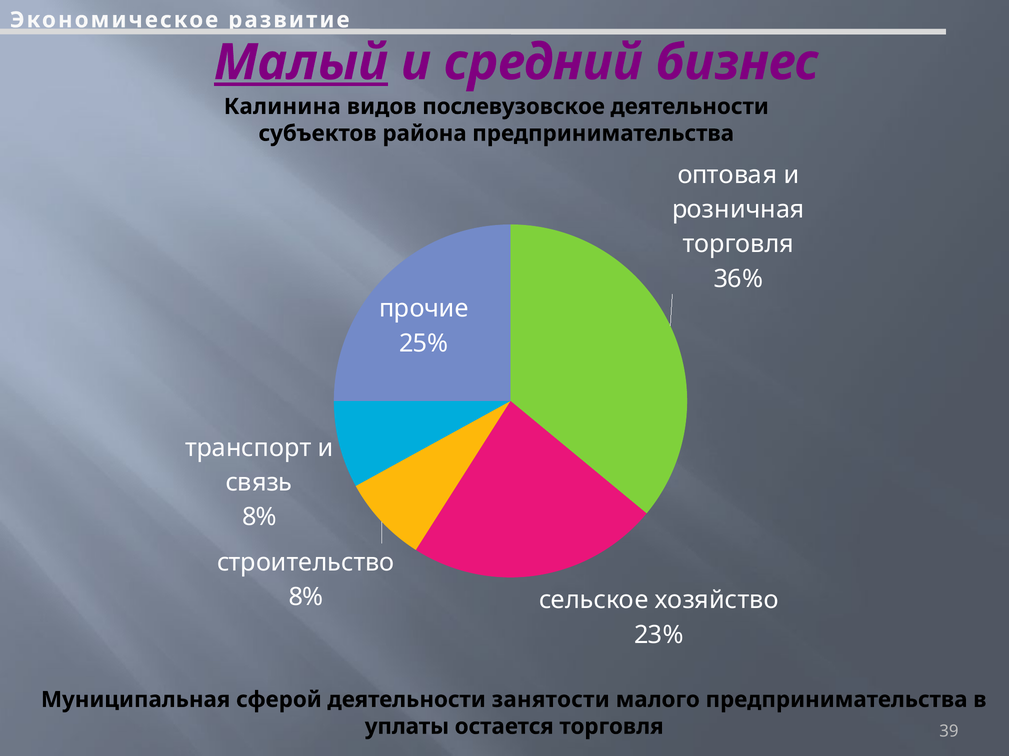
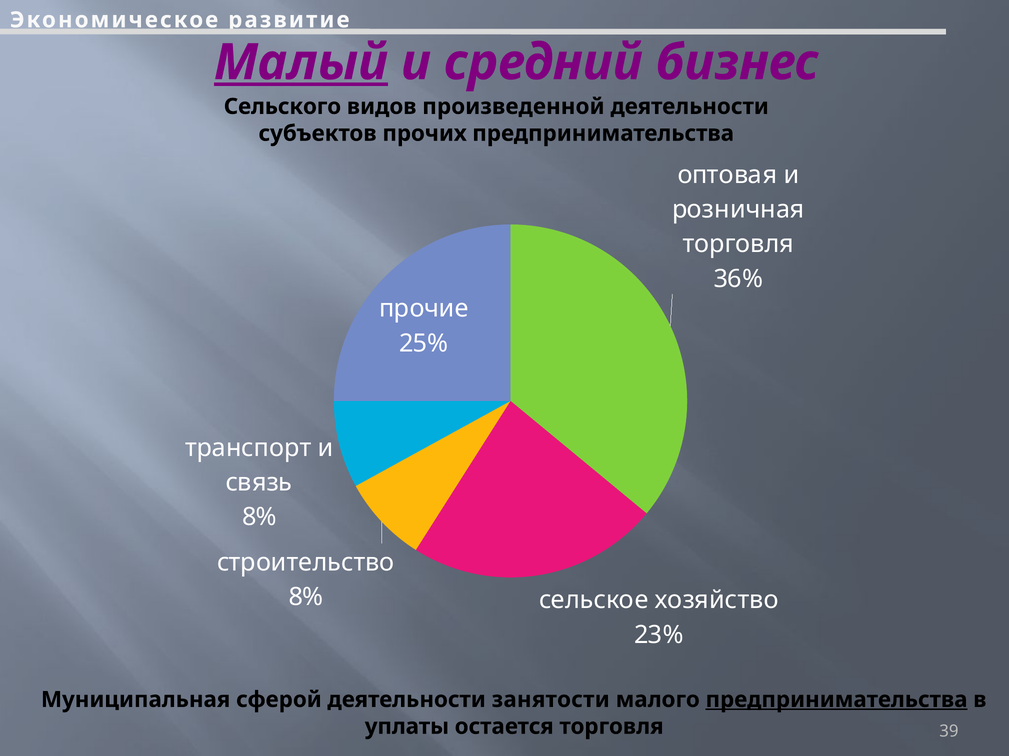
Калинина: Калинина -> Сельского
послевузовское: послевузовское -> произведенной
района: района -> прочих
предпринимательства at (837, 700) underline: none -> present
